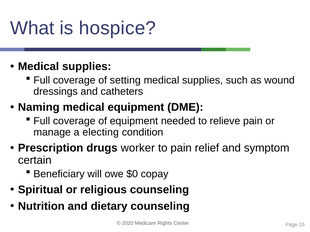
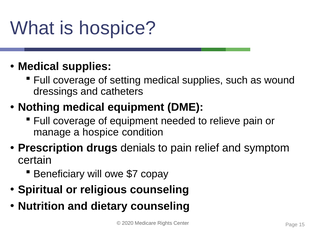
Naming: Naming -> Nothing
a electing: electing -> hospice
worker: worker -> denials
$0: $0 -> $7
